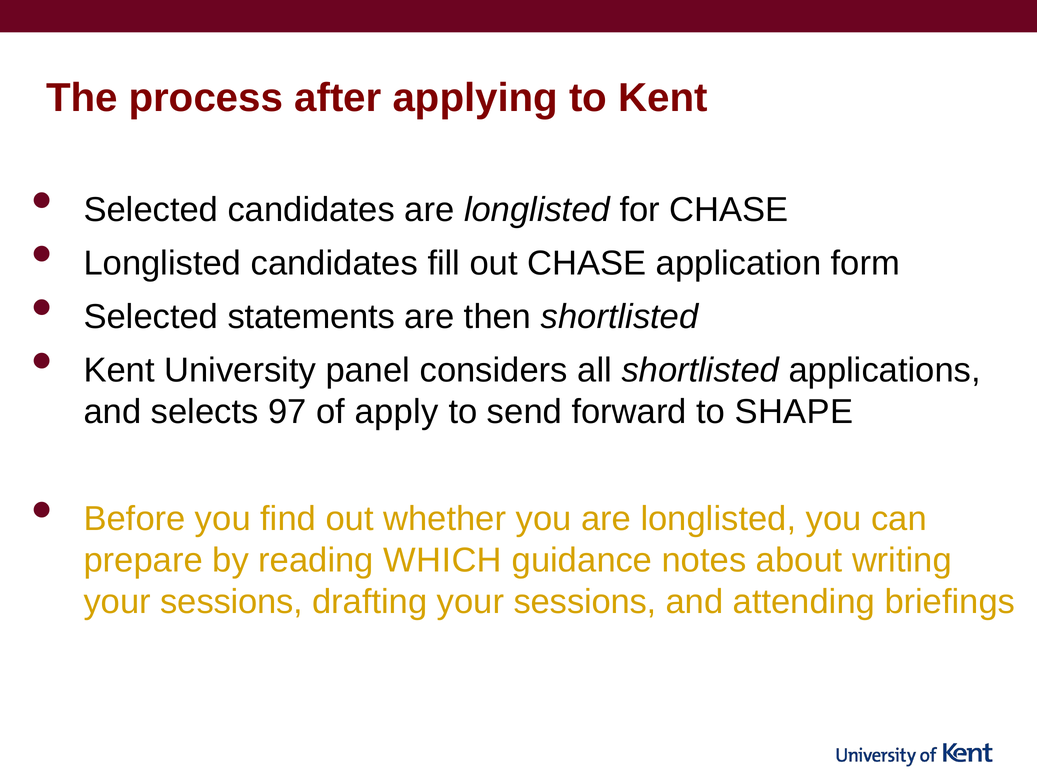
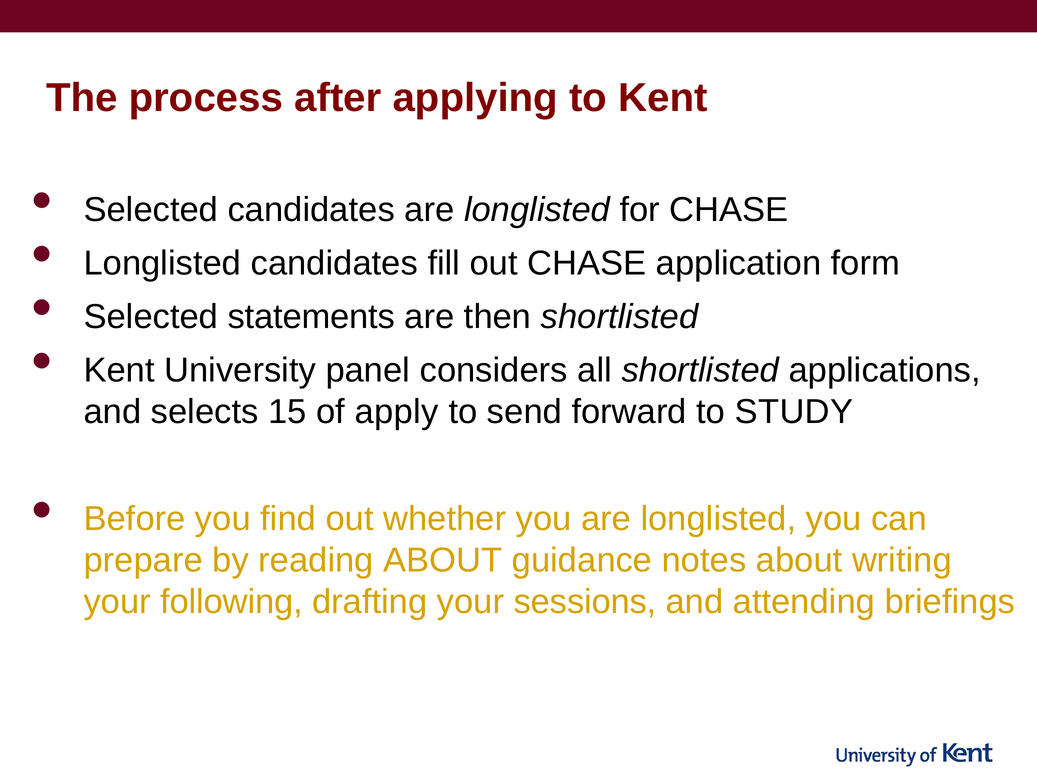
97: 97 -> 15
SHAPE: SHAPE -> STUDY
reading WHICH: WHICH -> ABOUT
sessions at (232, 602): sessions -> following
